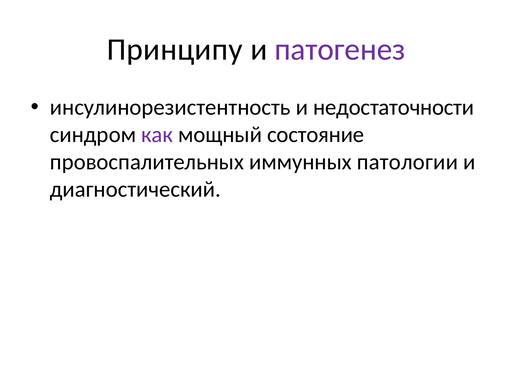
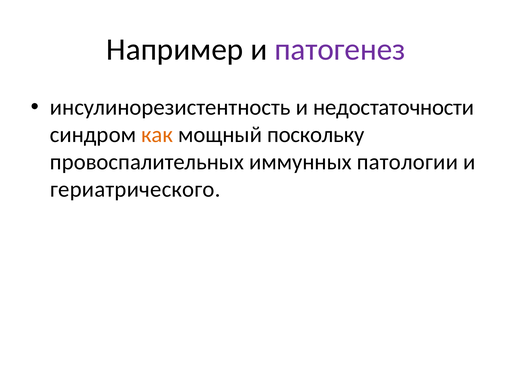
Принципу: Принципу -> Например
как colour: purple -> orange
состояние: состояние -> поскольку
диагностический: диагностический -> гериатрического
